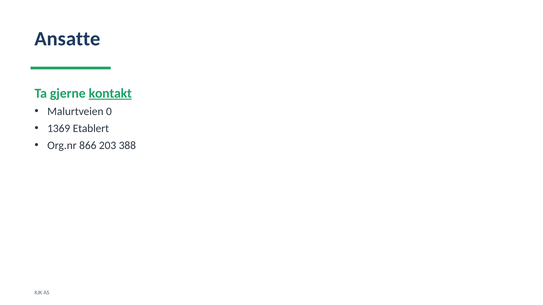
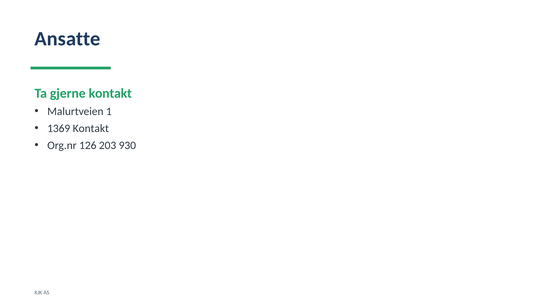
kontakt at (110, 93) underline: present -> none
0: 0 -> 1
1369 Etablert: Etablert -> Kontakt
866: 866 -> 126
388: 388 -> 930
